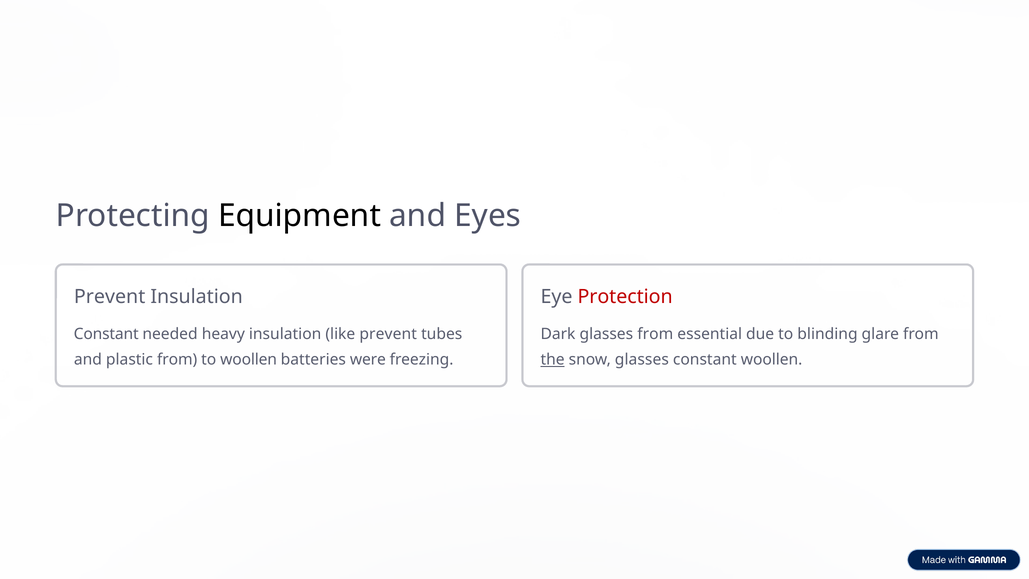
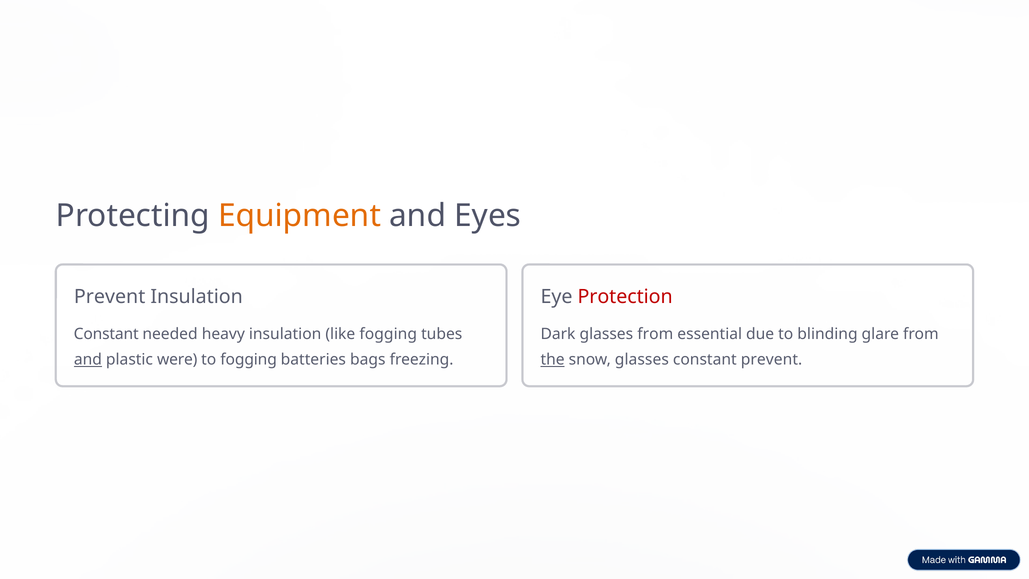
Equipment colour: black -> orange
like prevent: prevent -> fogging
and at (88, 360) underline: none -> present
plastic from: from -> were
to woollen: woollen -> fogging
were: were -> bags
constant woollen: woollen -> prevent
